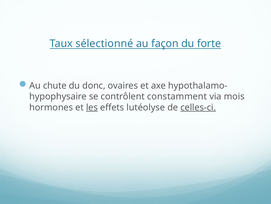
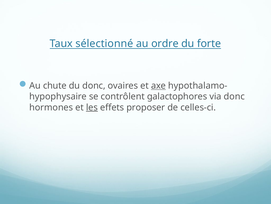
façon: façon -> ordre
axe underline: none -> present
constamment: constamment -> galactophores
via mois: mois -> donc
lutéolyse: lutéolyse -> proposer
celles-ci underline: present -> none
